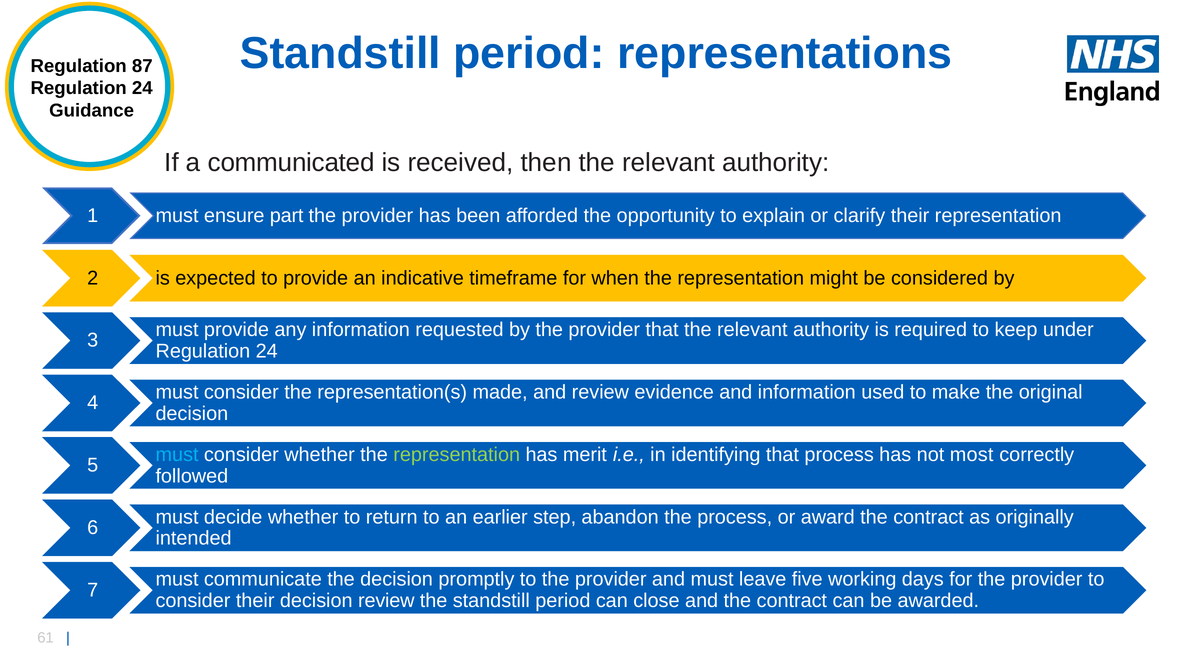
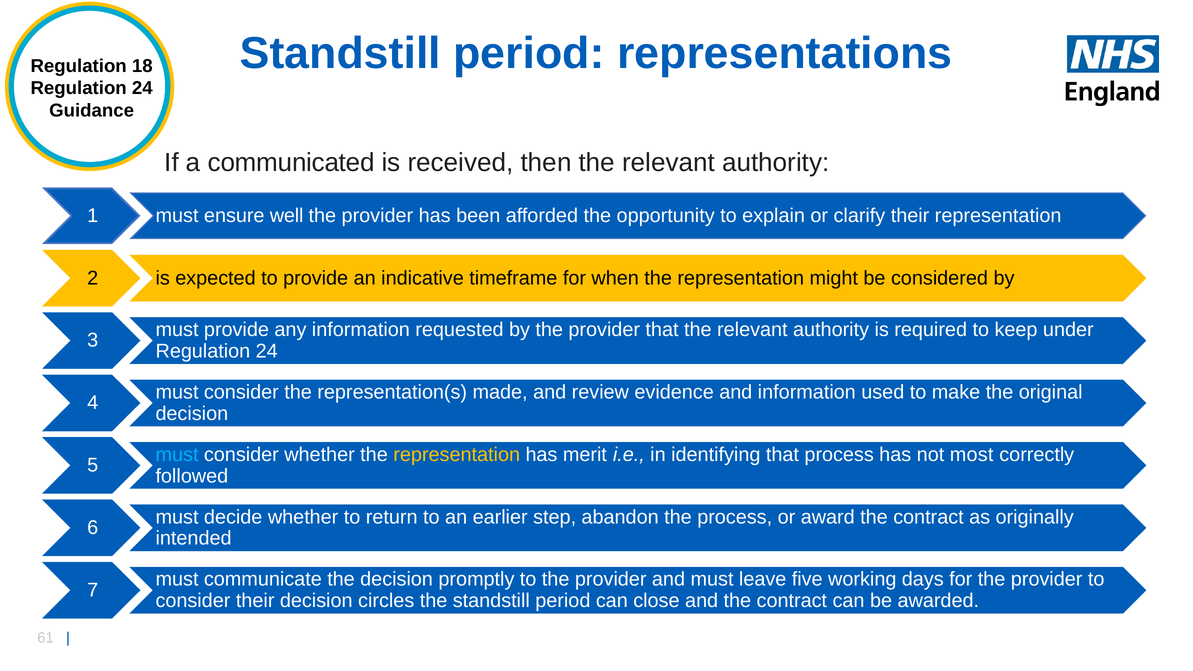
87: 87 -> 18
part: part -> well
representation at (457, 455) colour: light green -> yellow
decision review: review -> circles
